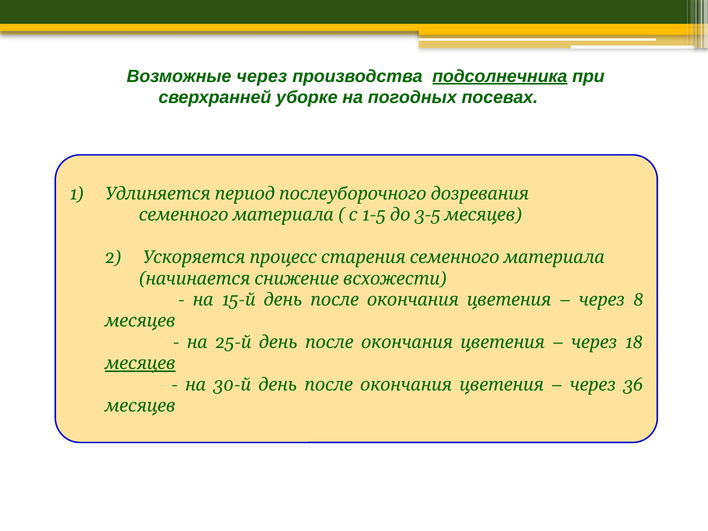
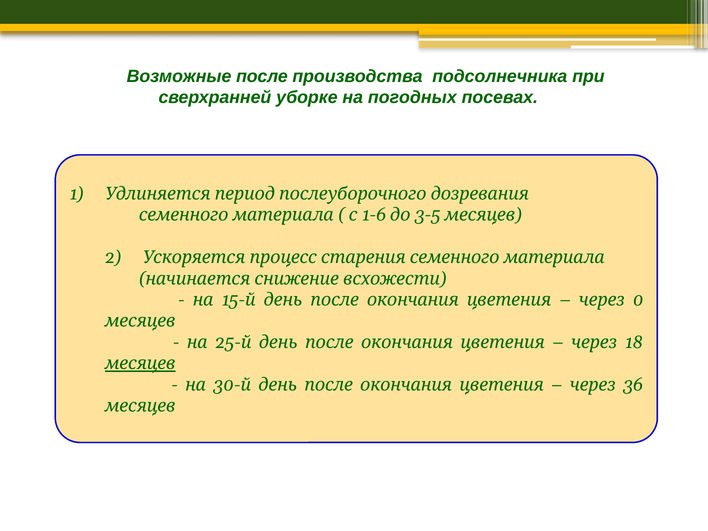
Возможные через: через -> после
подсолнечника underline: present -> none
1-5: 1-5 -> 1-6
8: 8 -> 0
